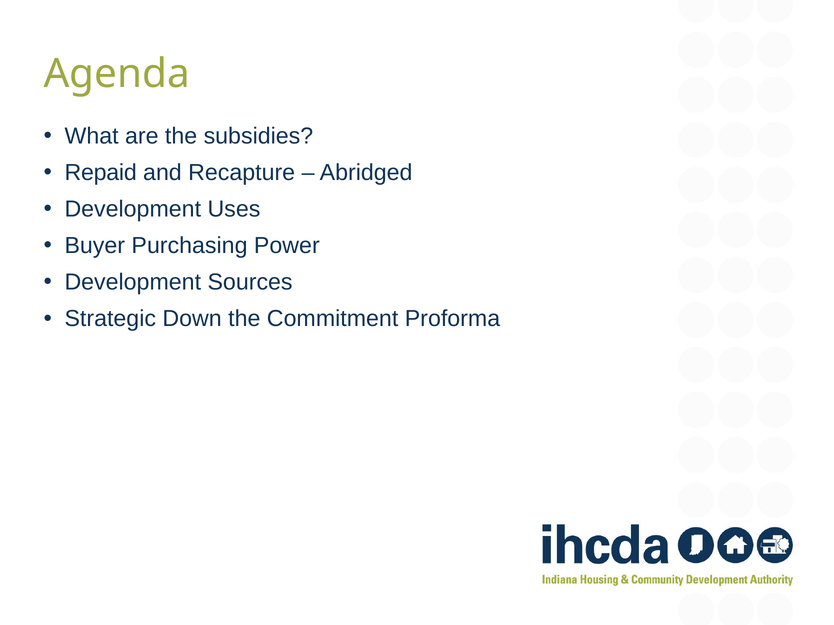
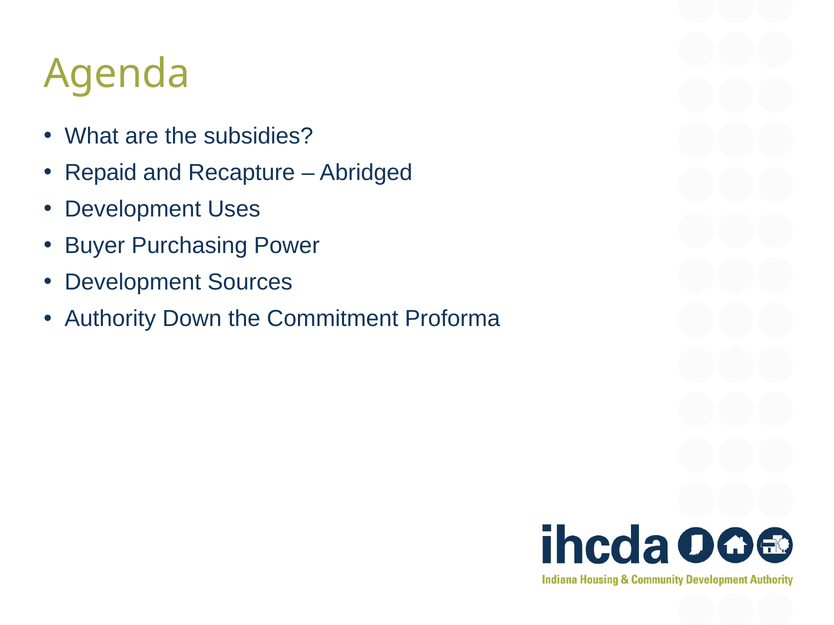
Strategic: Strategic -> Authority
